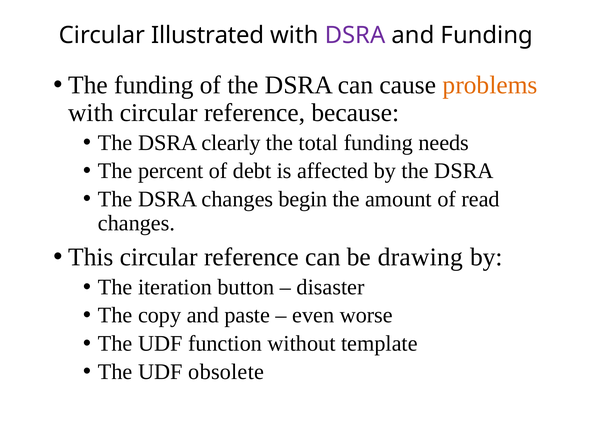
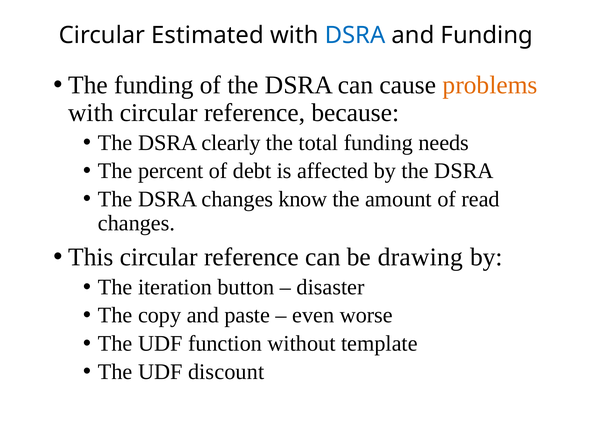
Illustrated: Illustrated -> Estimated
DSRA at (355, 35) colour: purple -> blue
begin: begin -> know
obsolete: obsolete -> discount
